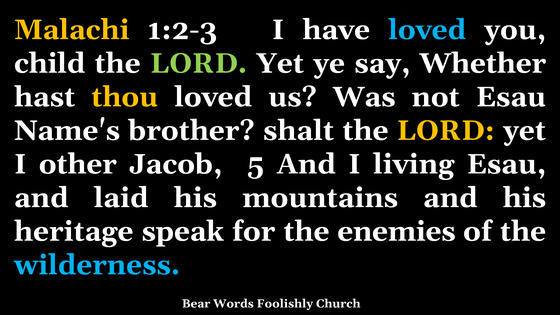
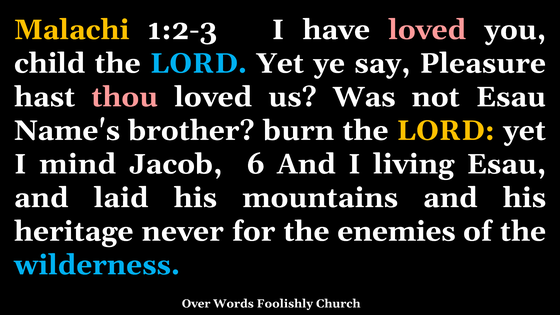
loved at (427, 30) colour: light blue -> pink
LORD at (199, 63) colour: light green -> light blue
Whether: Whether -> Pleasure
thou colour: yellow -> pink
shalt: shalt -> burn
other: other -> mind
5: 5 -> 6
speak: speak -> never
Bear: Bear -> Over
